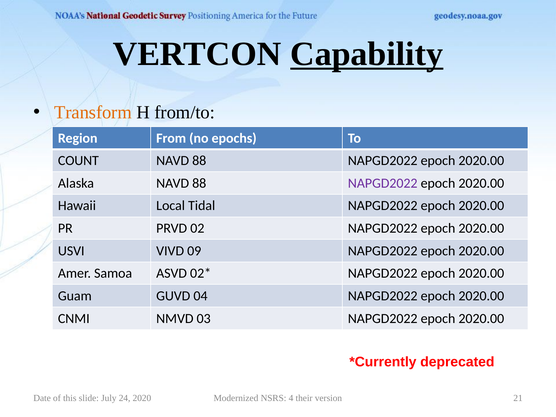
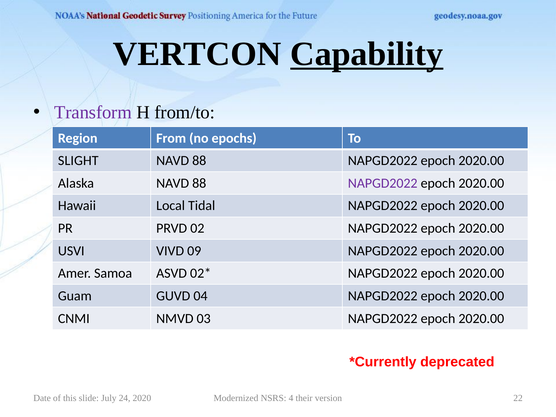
Transform colour: orange -> purple
COUNT: COUNT -> SLIGHT
21: 21 -> 22
